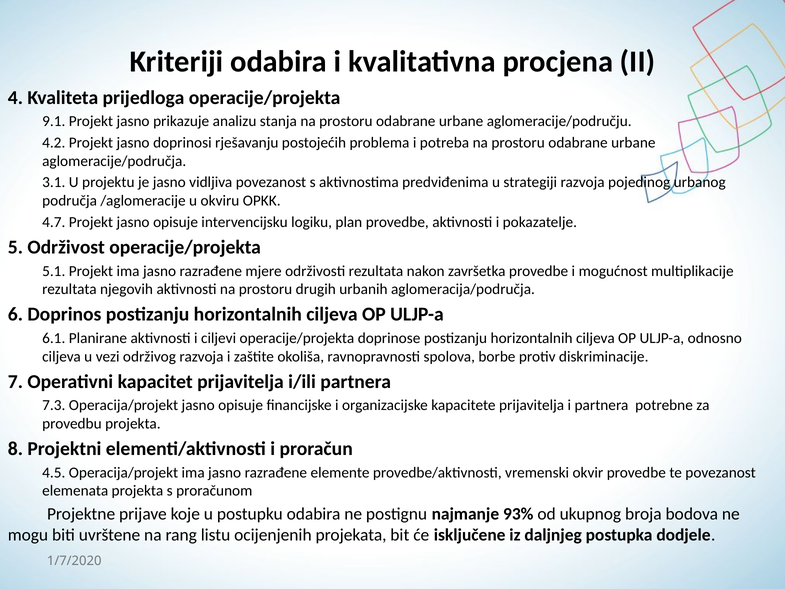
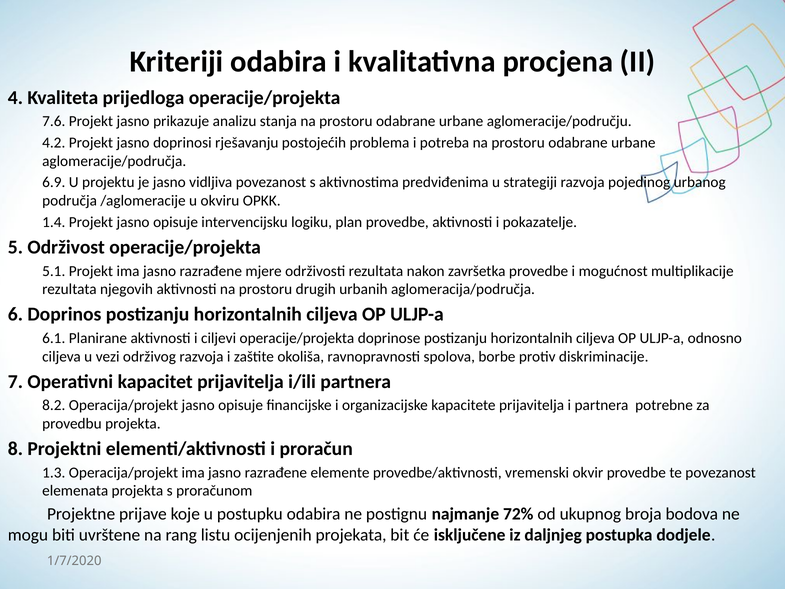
9.1: 9.1 -> 7.6
3.1: 3.1 -> 6.9
4.7: 4.7 -> 1.4
7.3: 7.3 -> 8.2
4.5: 4.5 -> 1.3
93%: 93% -> 72%
